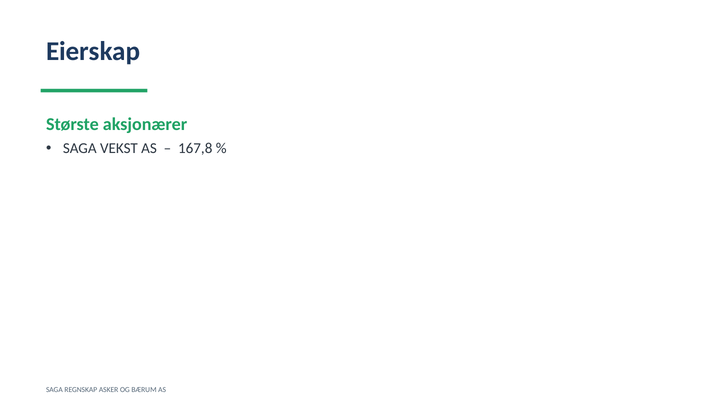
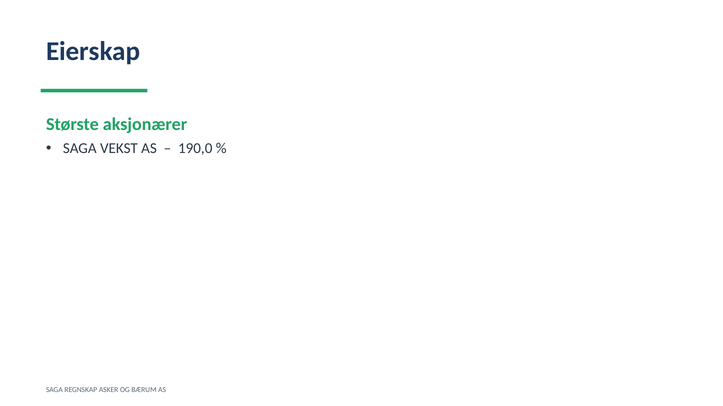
167,8: 167,8 -> 190,0
